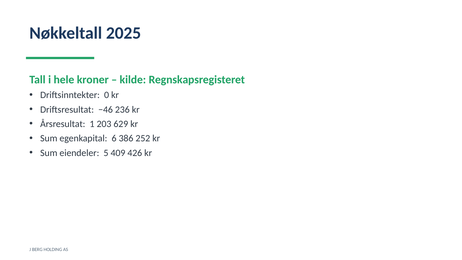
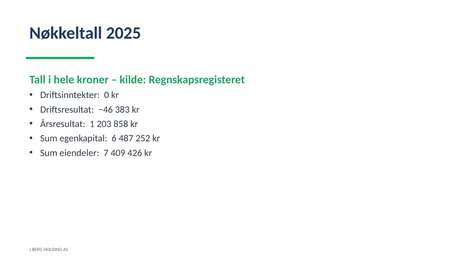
236: 236 -> 383
629: 629 -> 858
386: 386 -> 487
5: 5 -> 7
